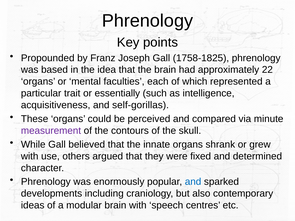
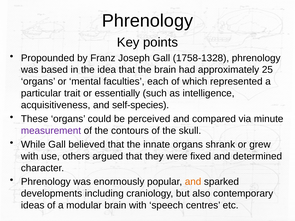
1758-1825: 1758-1825 -> 1758-1328
22: 22 -> 25
self-gorillas: self-gorillas -> self-species
and at (193, 182) colour: blue -> orange
